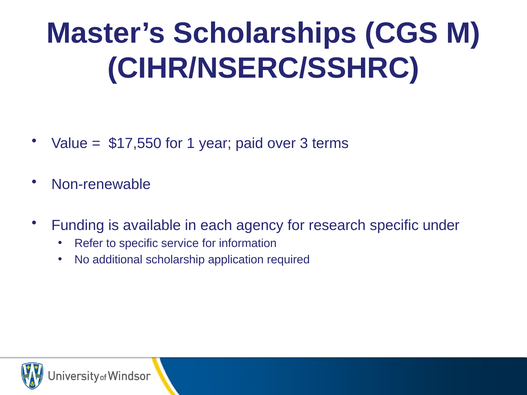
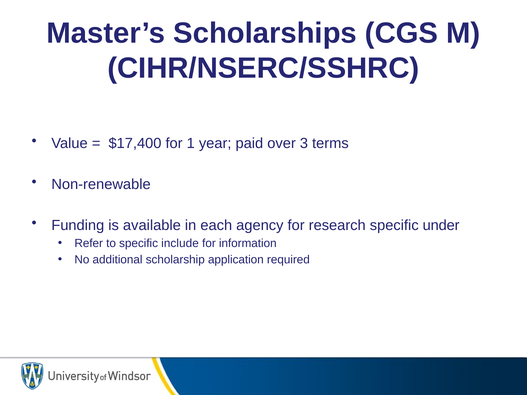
$17,550: $17,550 -> $17,400
service: service -> include
